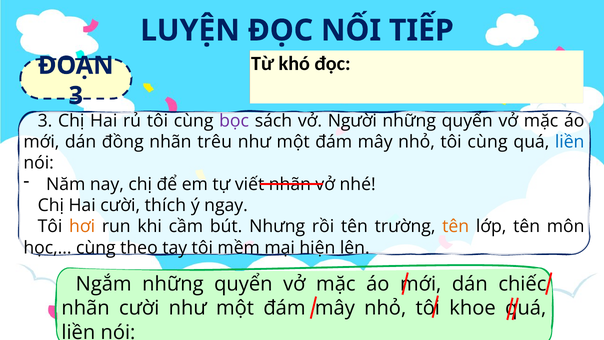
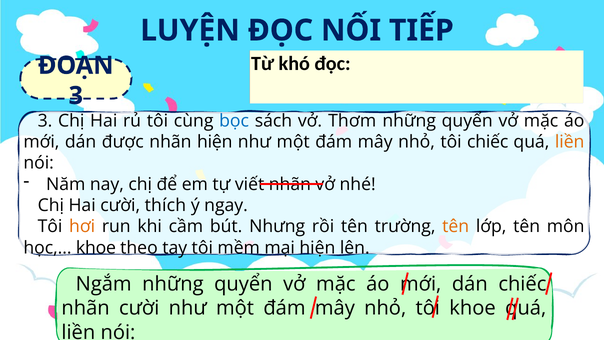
bọc colour: purple -> blue
Người: Người -> Thơm
đồng: đồng -> được
nhãn trêu: trêu -> hiện
nhỏ tôi cùng: cùng -> chiếc
liền at (570, 142) colour: blue -> orange
học cùng: cùng -> khoe
